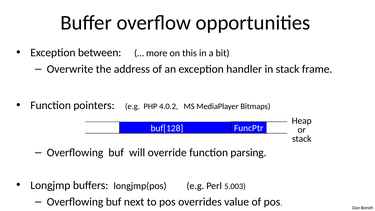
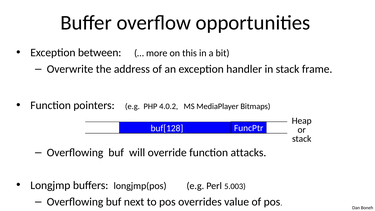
parsing: parsing -> attacks
